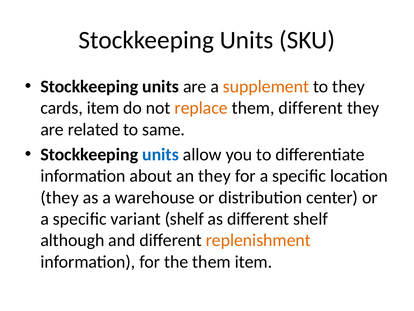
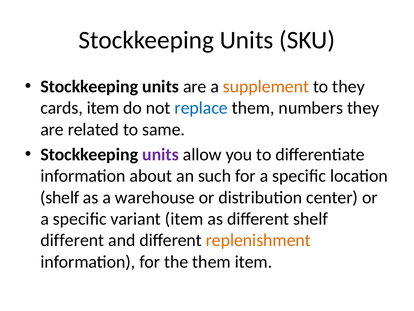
replace colour: orange -> blue
them different: different -> numbers
units at (161, 154) colour: blue -> purple
an they: they -> such
they at (60, 197): they -> shelf
variant shelf: shelf -> item
although at (72, 240): although -> different
